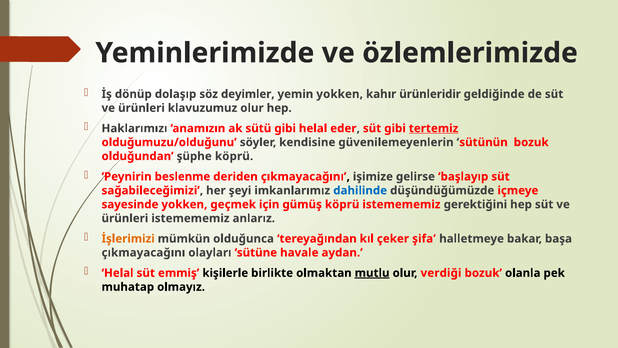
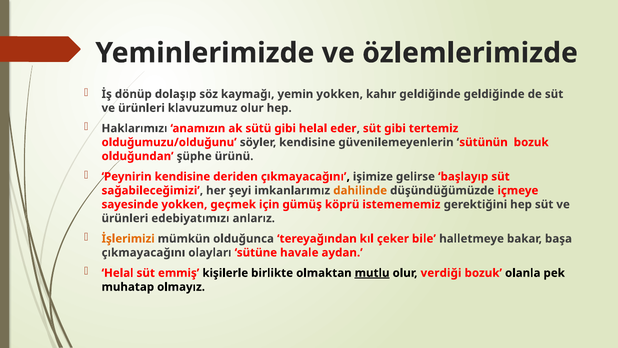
deyimler: deyimler -> kaymağı
kahır ürünleridir: ürünleridir -> geldiğinde
tertemiz underline: present -> none
şüphe köprü: köprü -> ürünü
Peynirin beslenme: beslenme -> kendisine
dahilinde colour: blue -> orange
ürünleri istemememiz: istemememiz -> edebiyatımızı
şifa: şifa -> bile
